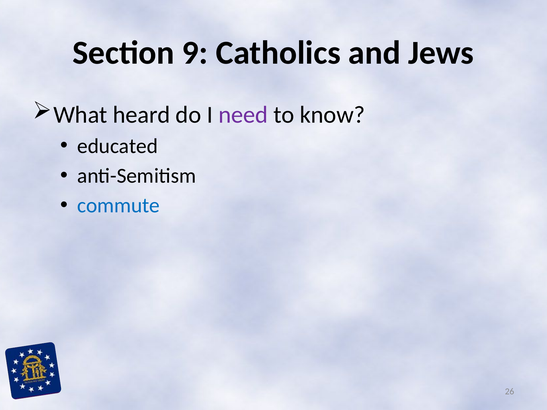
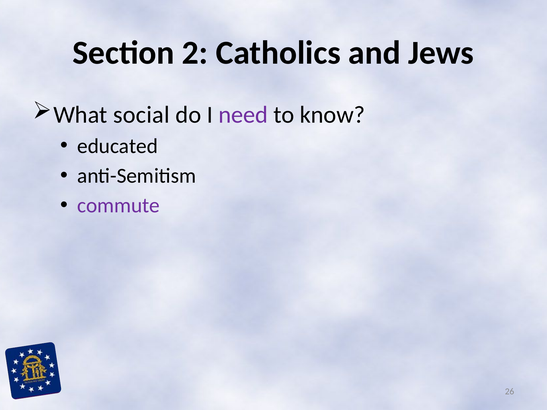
9: 9 -> 2
heard: heard -> social
commute colour: blue -> purple
